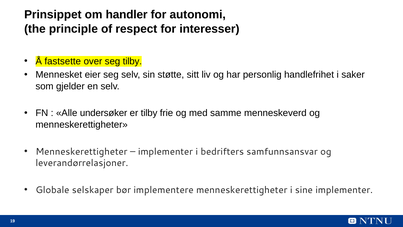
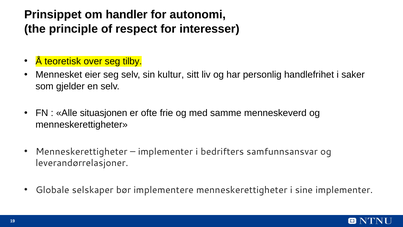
fastsette: fastsette -> teoretisk
støtte: støtte -> kultur
undersøker: undersøker -> situasjonen
er tilby: tilby -> ofte
